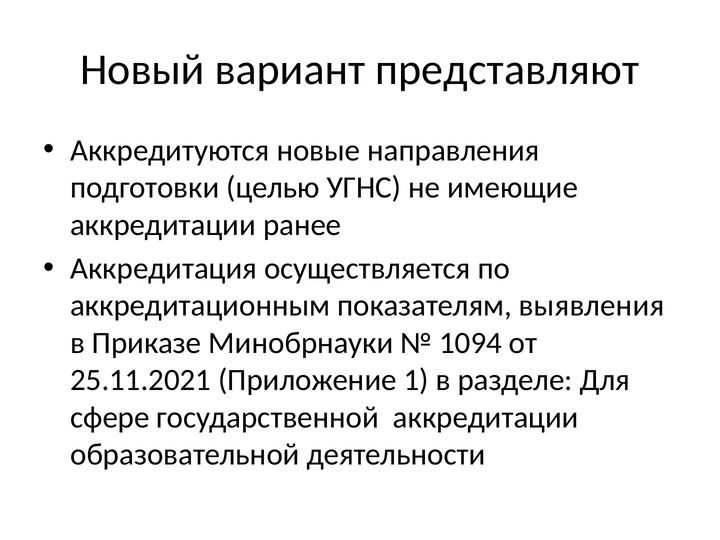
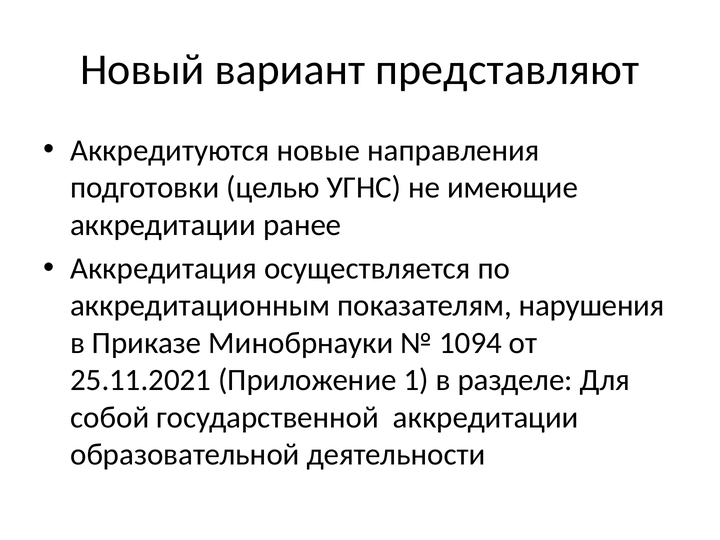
выявления: выявления -> нарушения
сфере: сфере -> собой
